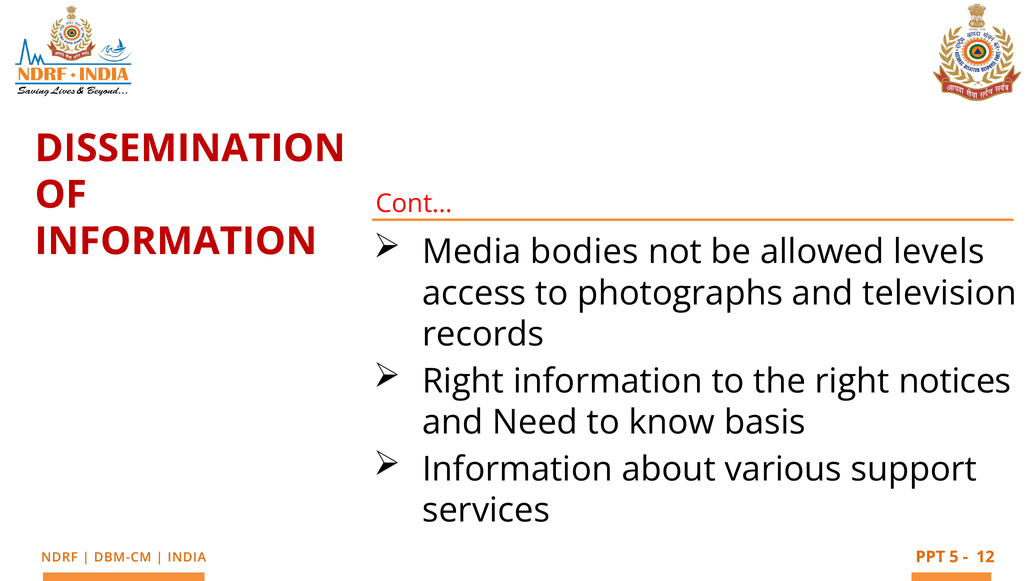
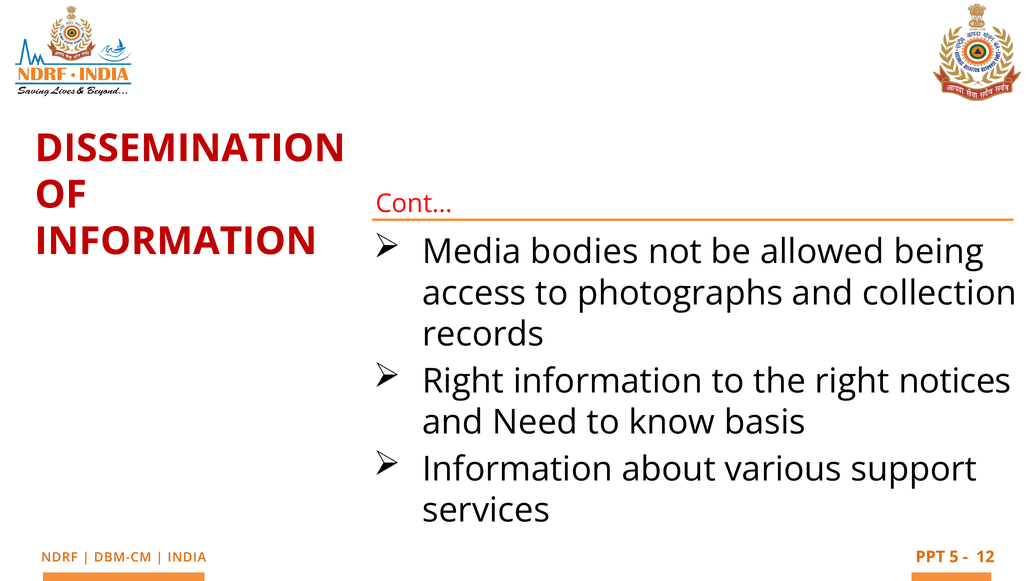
levels: levels -> being
television: television -> collection
